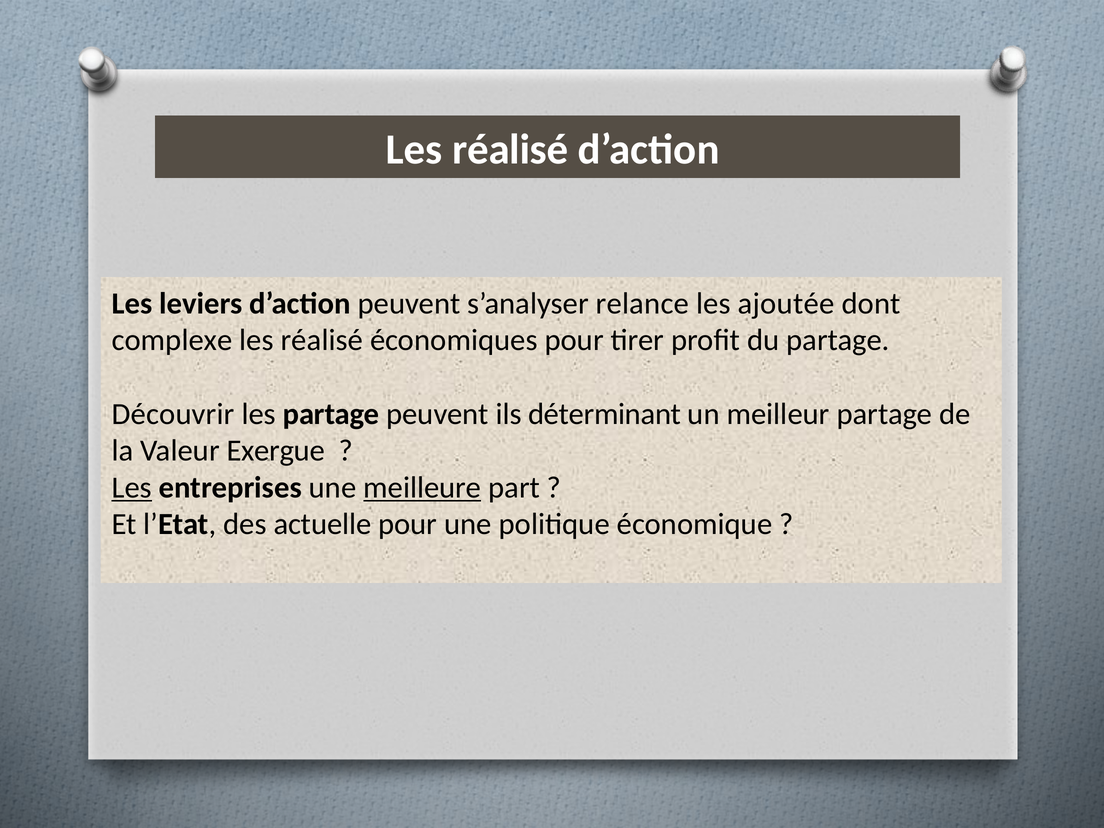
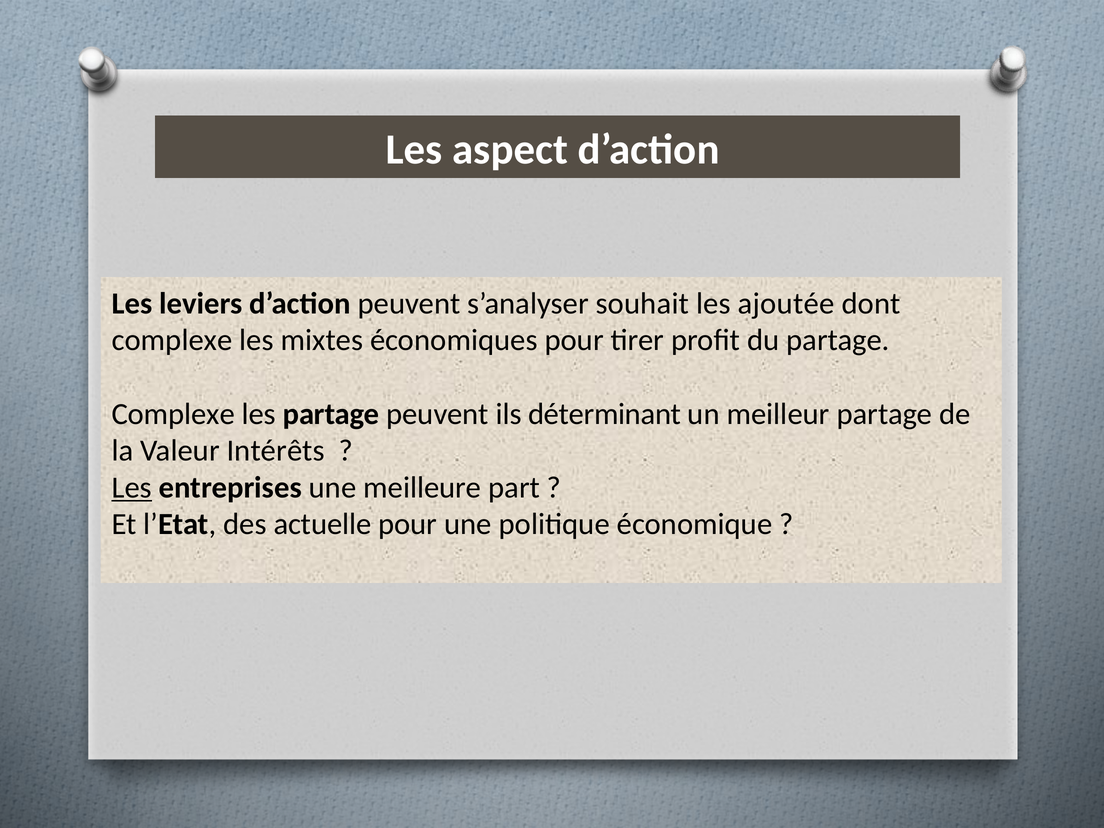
réalisé at (510, 150): réalisé -> aspect
relance: relance -> souhait
réalisé at (322, 340): réalisé -> mixtes
Découvrir at (173, 414): Découvrir -> Complexe
Exergue: Exergue -> Intérêts
meilleure underline: present -> none
